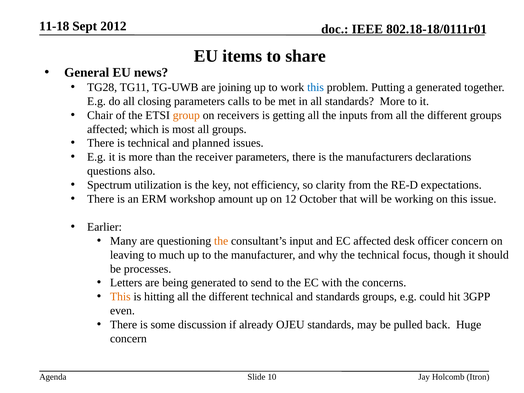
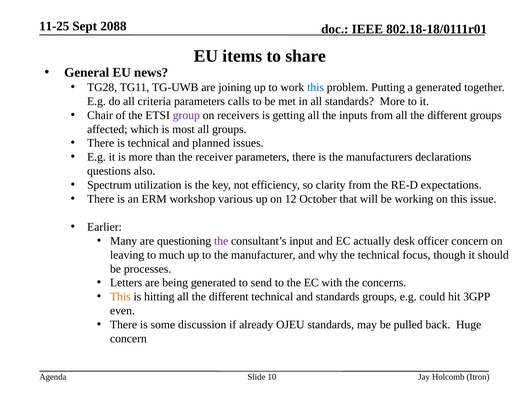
11-18: 11-18 -> 11-25
2012: 2012 -> 2088
closing: closing -> criteria
group colour: orange -> purple
amount: amount -> various
the at (221, 241) colour: orange -> purple
EC affected: affected -> actually
